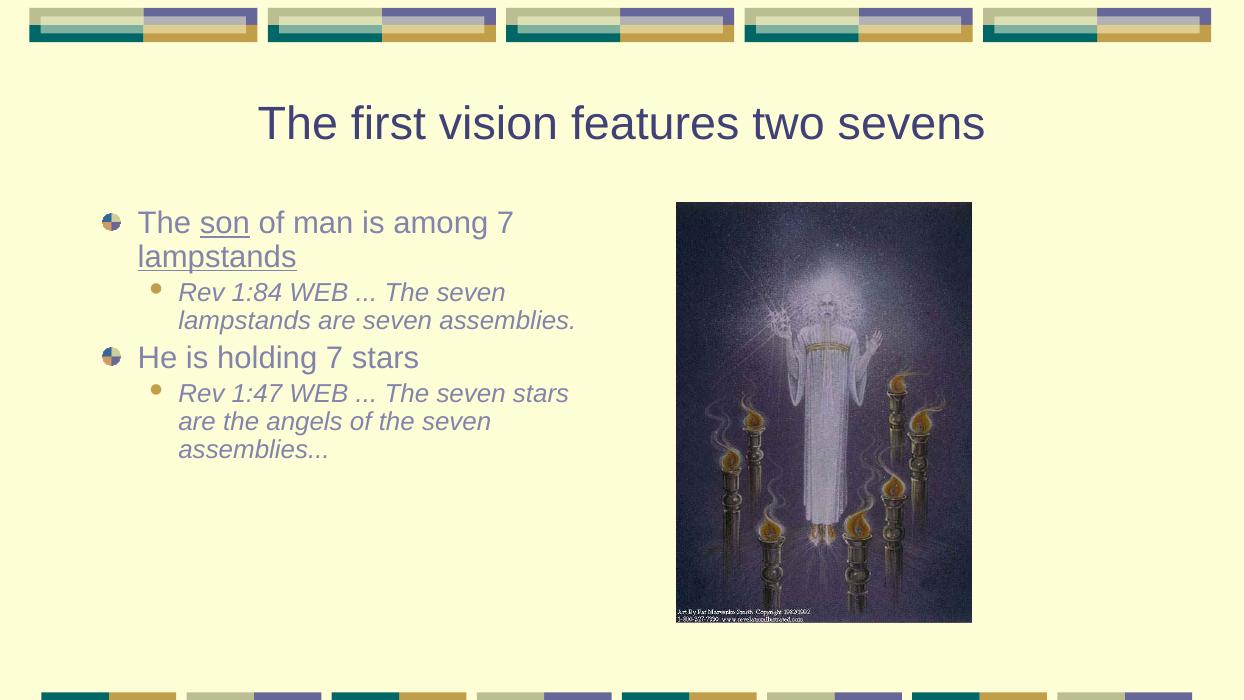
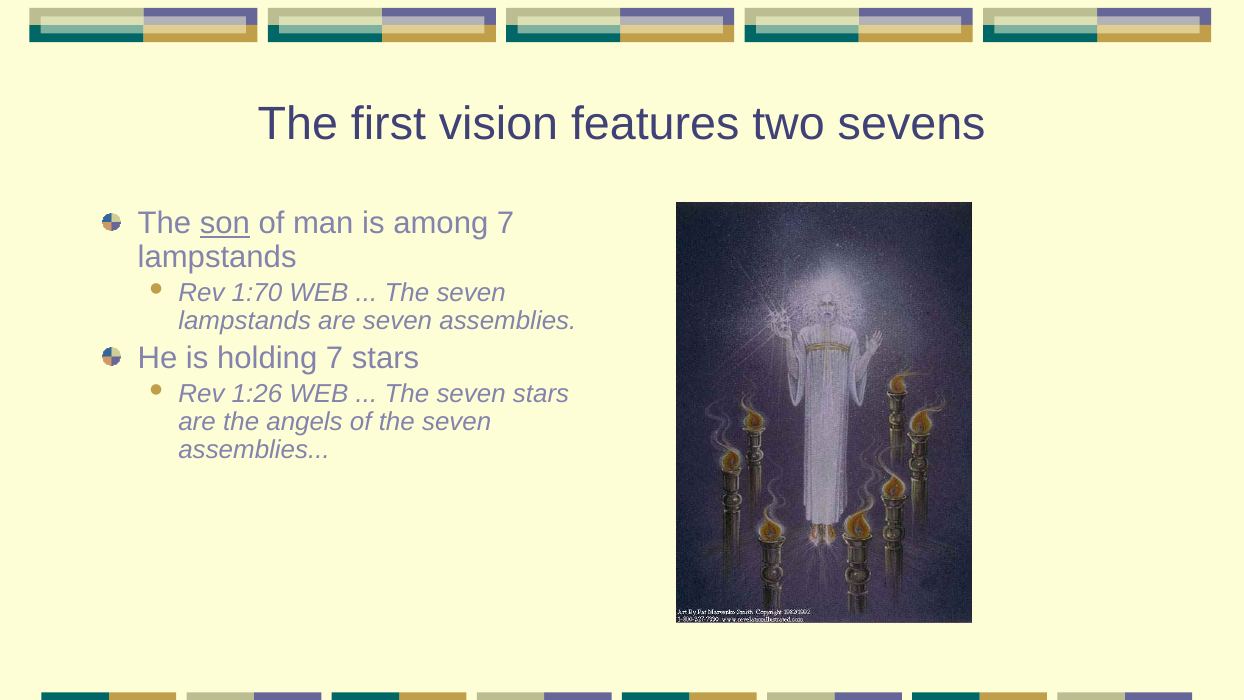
lampstands at (217, 257) underline: present -> none
1:84: 1:84 -> 1:70
1:47: 1:47 -> 1:26
